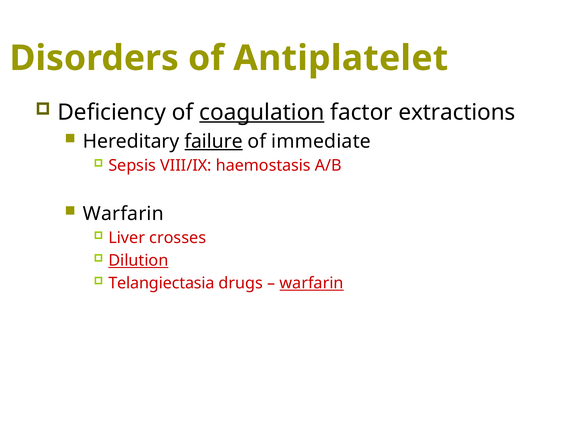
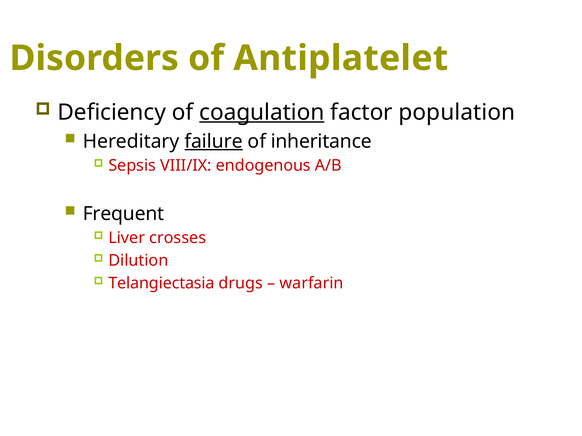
extractions: extractions -> population
immediate: immediate -> inheritance
haemostasis: haemostasis -> endogenous
Warfarin at (123, 214): Warfarin -> Frequent
Dilution underline: present -> none
warfarin at (312, 283) underline: present -> none
